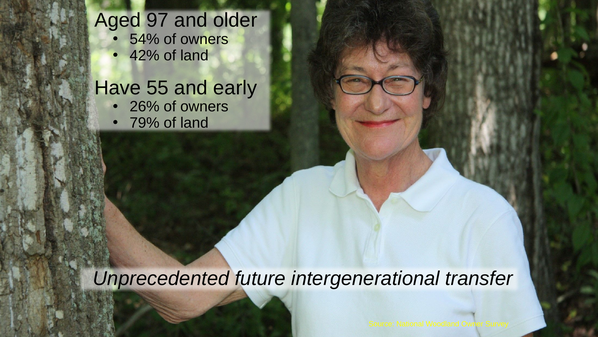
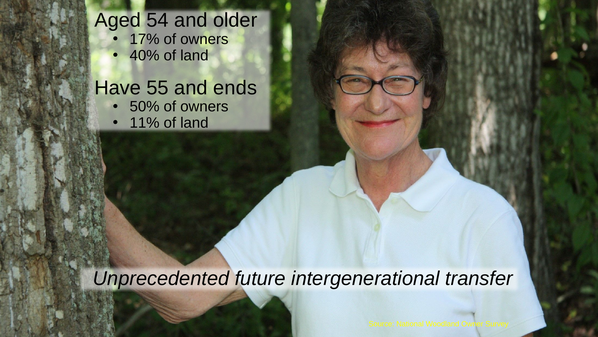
97: 97 -> 54
54%: 54% -> 17%
42%: 42% -> 40%
early: early -> ends
26%: 26% -> 50%
79%: 79% -> 11%
